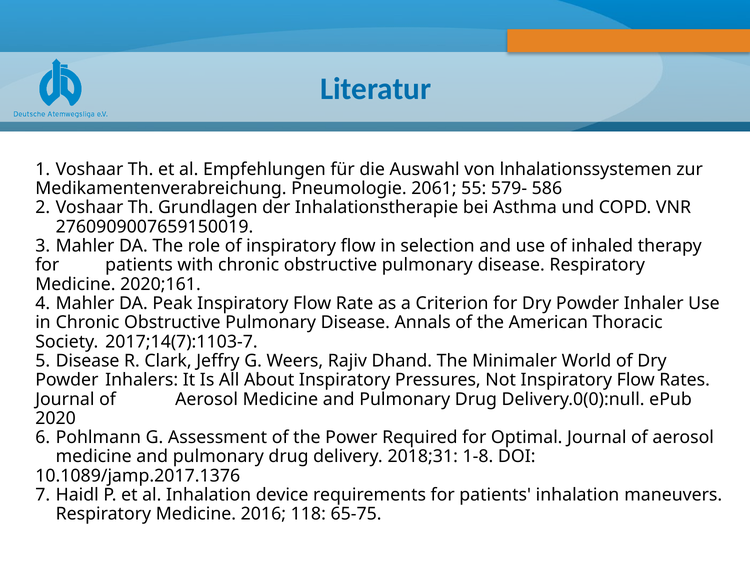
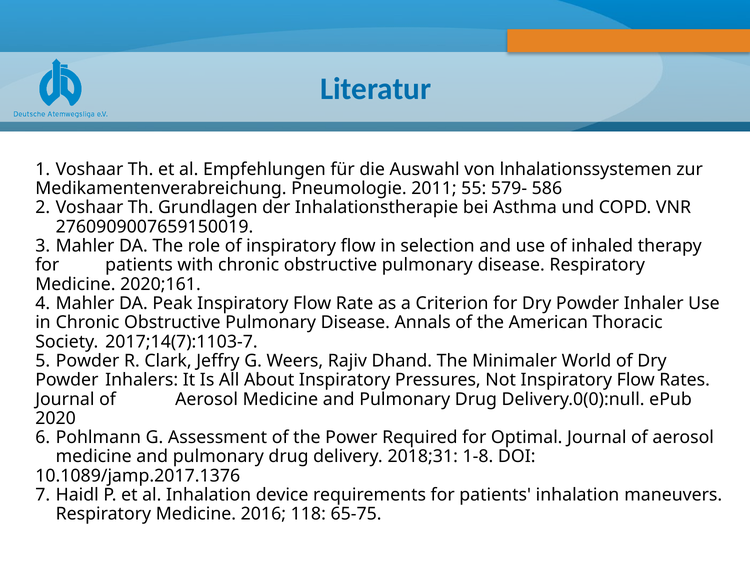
2061: 2061 -> 2011
5 Disease: Disease -> Powder
